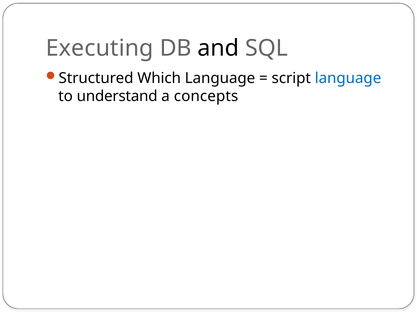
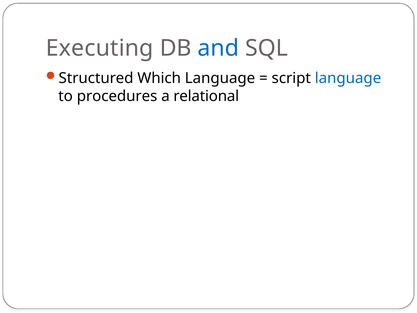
and colour: black -> blue
understand: understand -> procedures
concepts: concepts -> relational
